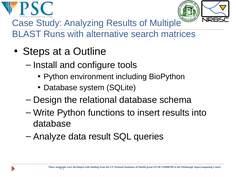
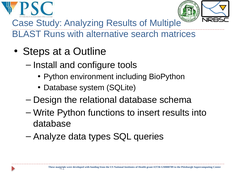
result: result -> types
